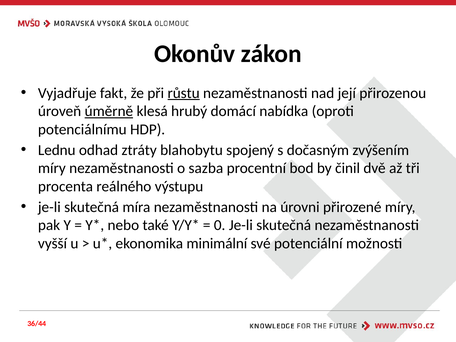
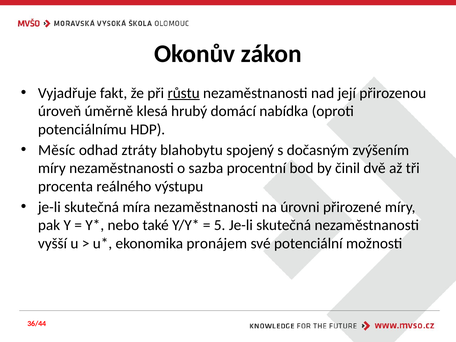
úměrně underline: present -> none
Lednu: Lednu -> Měsíc
0: 0 -> 5
minimální: minimální -> pronájem
